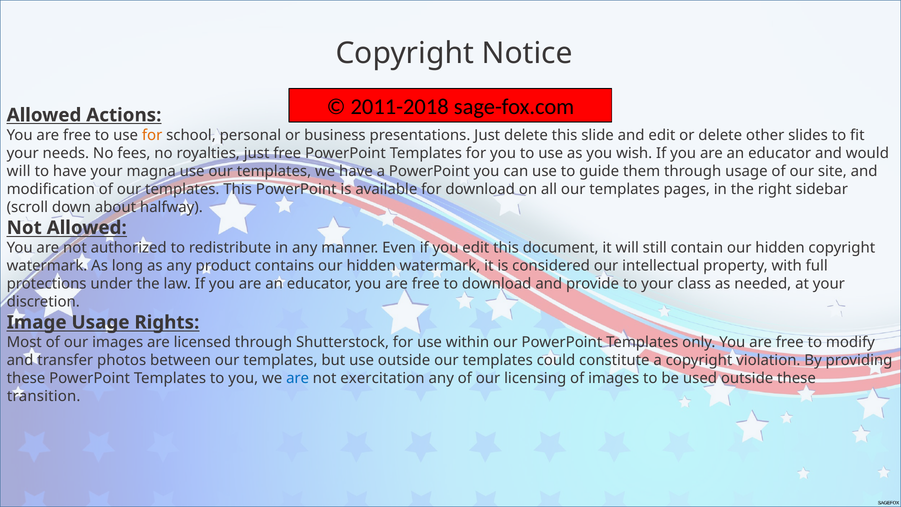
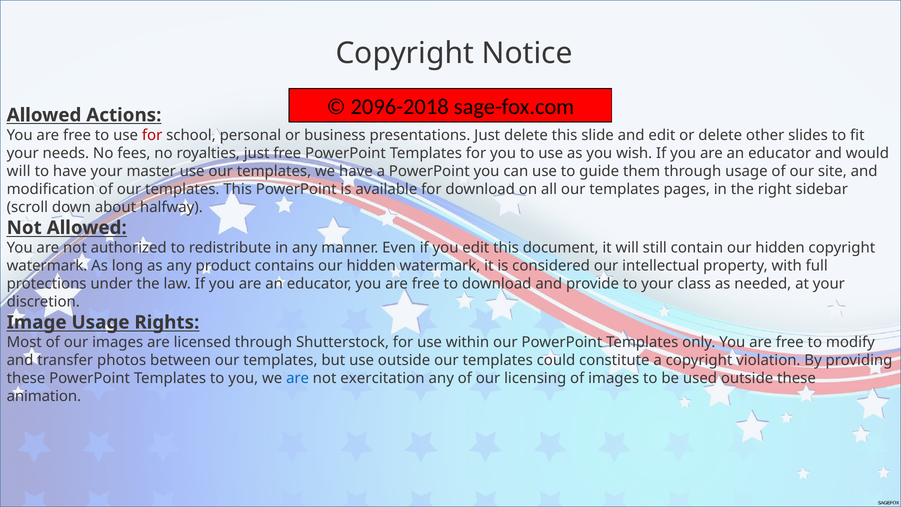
2011-2018: 2011-2018 -> 2096-2018
for at (152, 135) colour: orange -> red
magna: magna -> master
transition: transition -> animation
